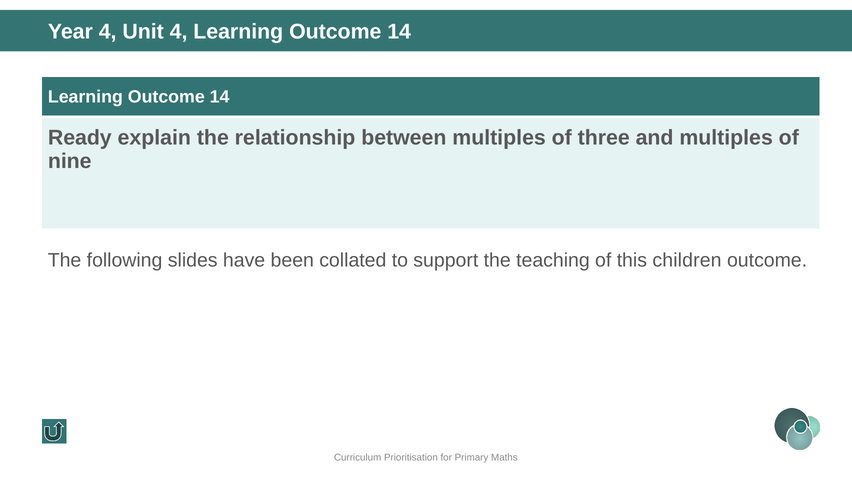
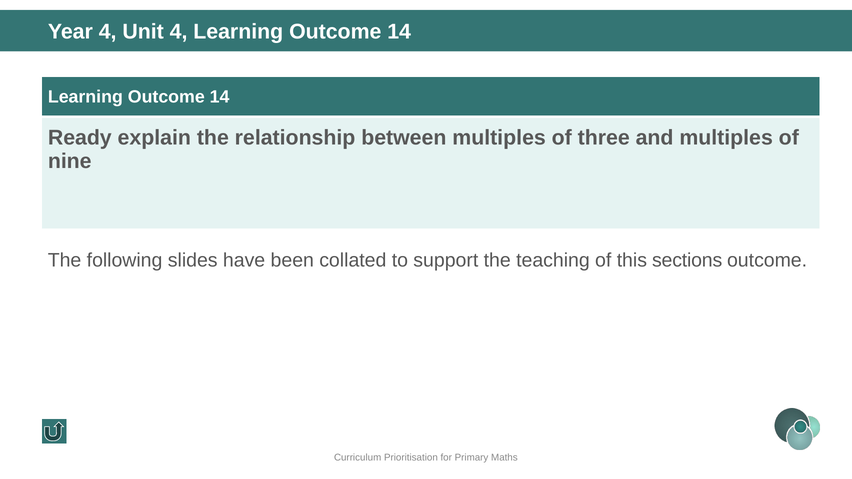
children: children -> sections
